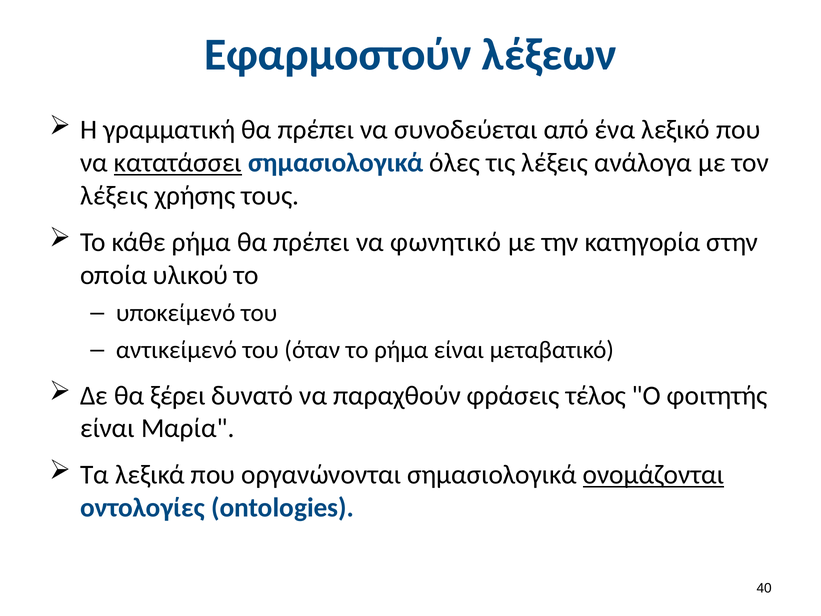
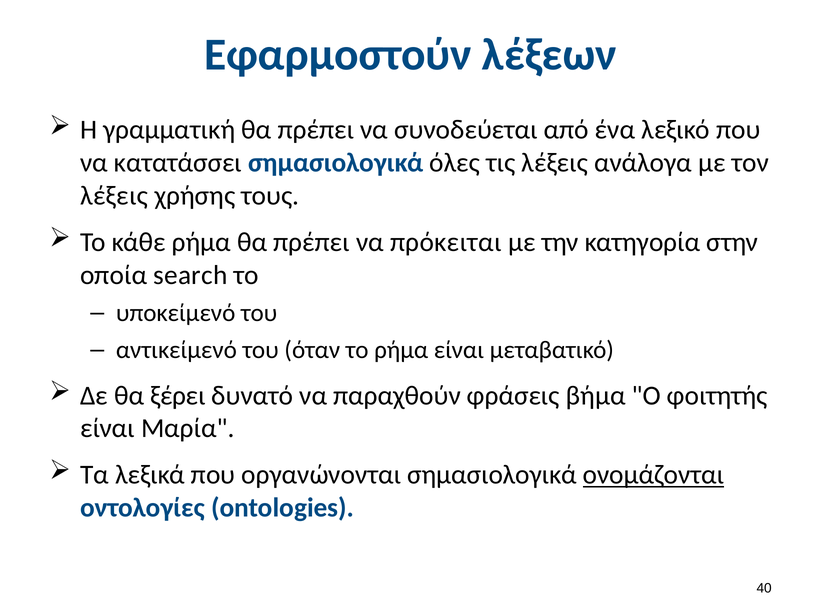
κατατάσσει underline: present -> none
φωνητικό: φωνητικό -> πρόκειται
υλικού: υλικού -> search
τέλος: τέλος -> βήμα
